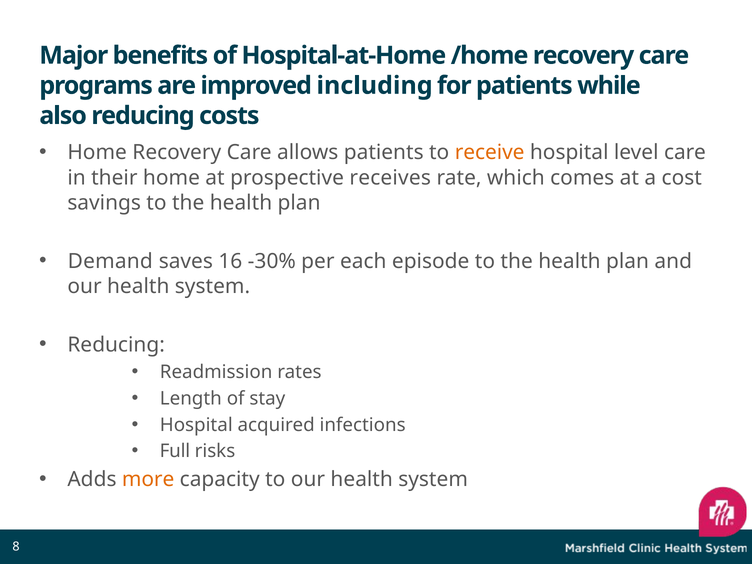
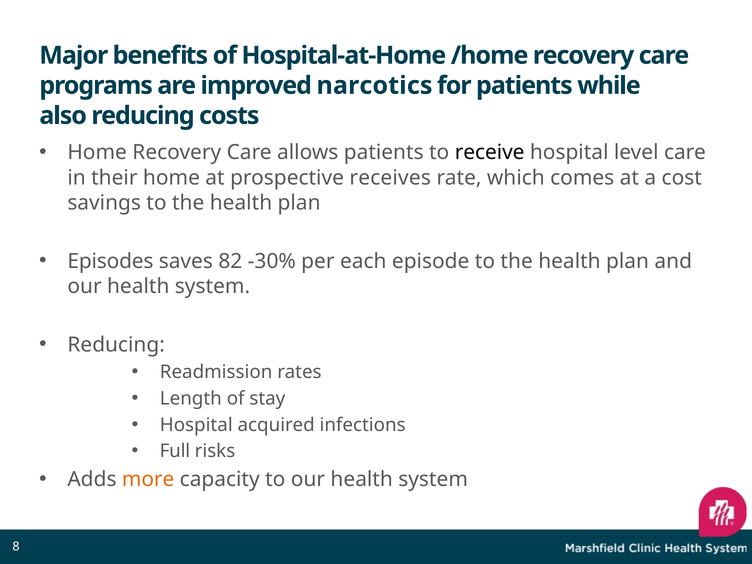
including: including -> narcotics
receive colour: orange -> black
Demand: Demand -> Episodes
16: 16 -> 82
